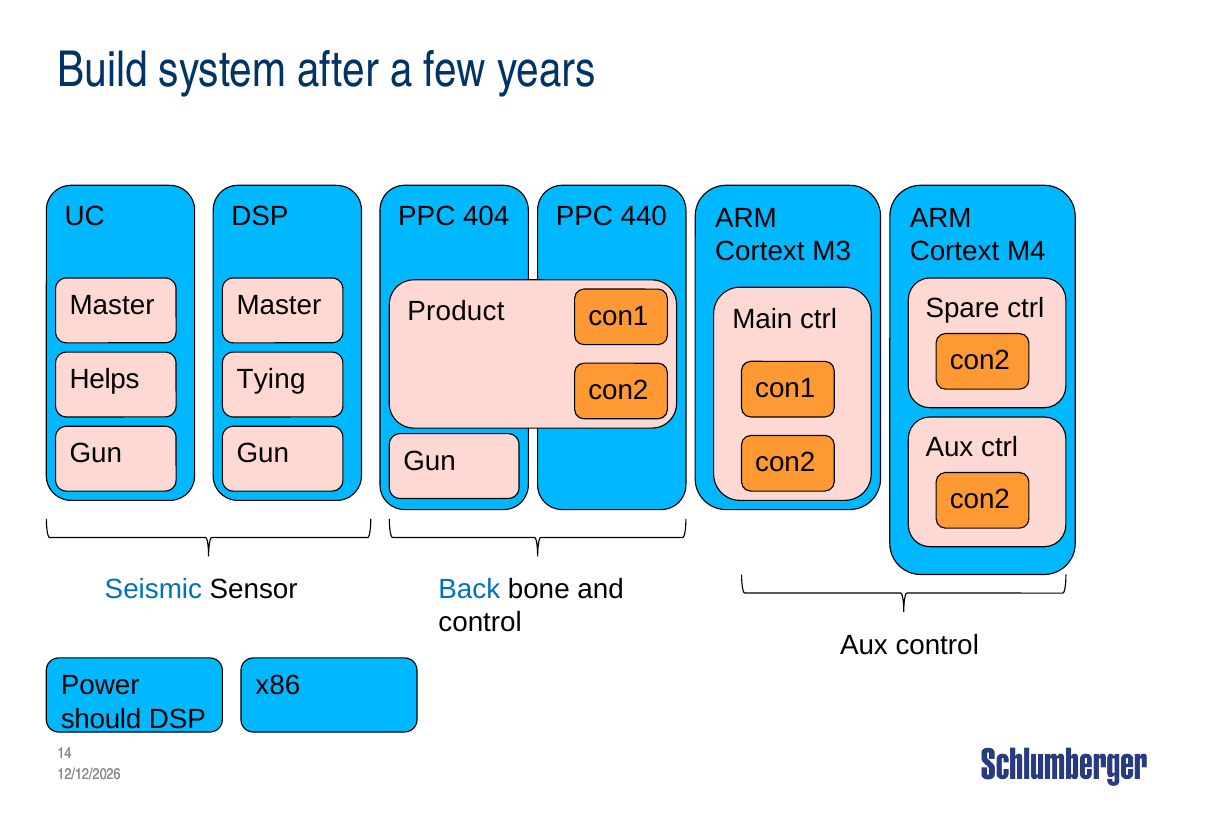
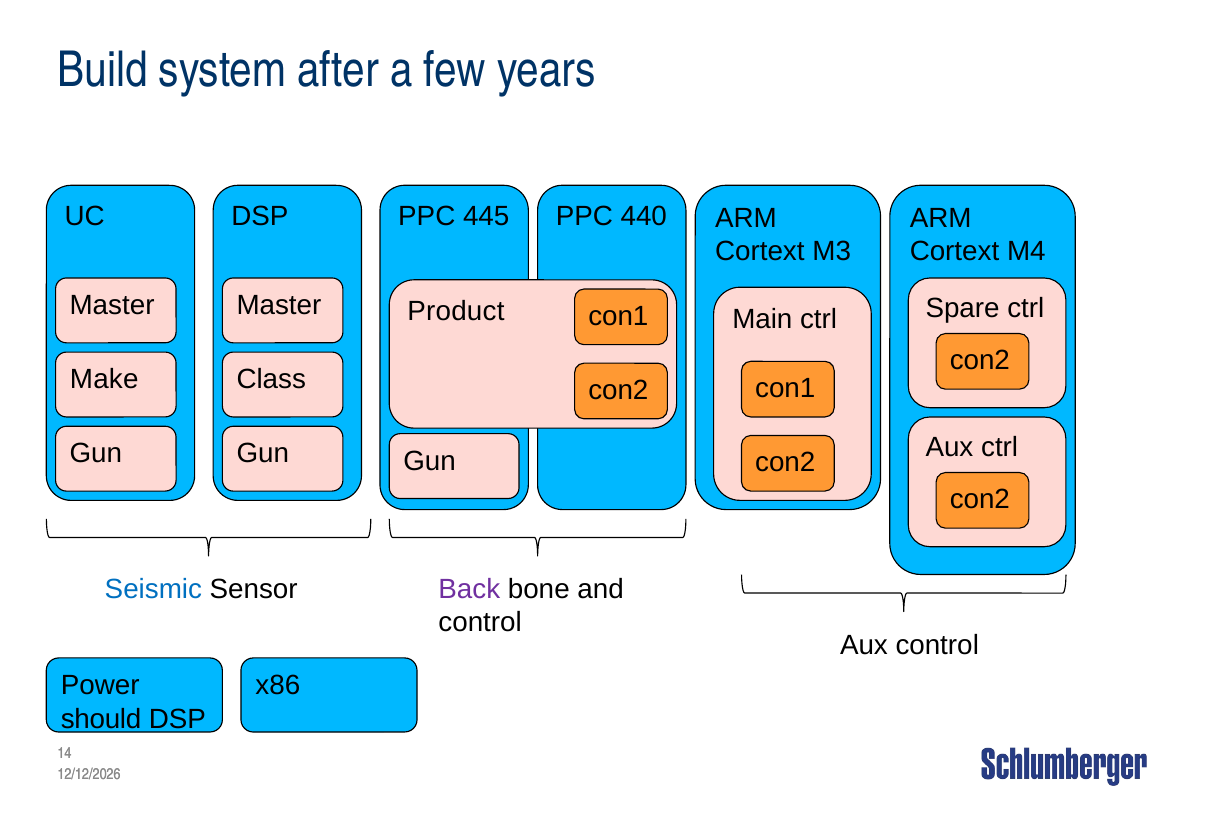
404: 404 -> 445
Helps: Helps -> Make
Tying: Tying -> Class
Back colour: blue -> purple
